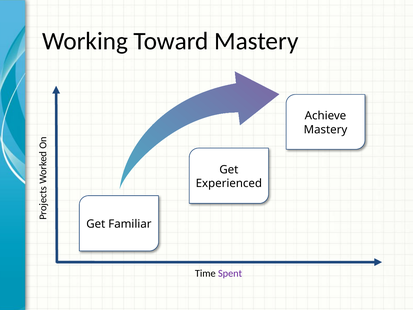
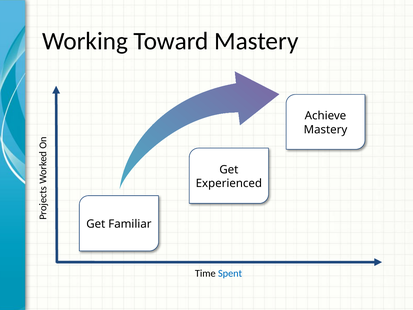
Spent colour: purple -> blue
